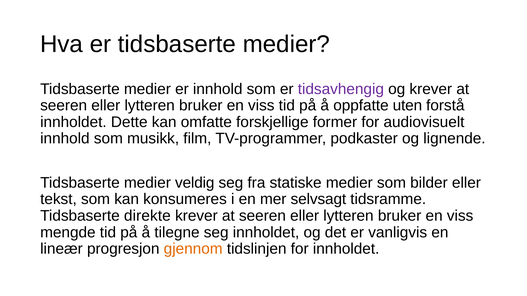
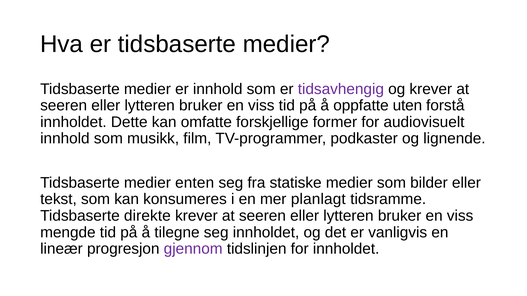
veldig: veldig -> enten
selvsagt: selvsagt -> planlagt
gjennom colour: orange -> purple
